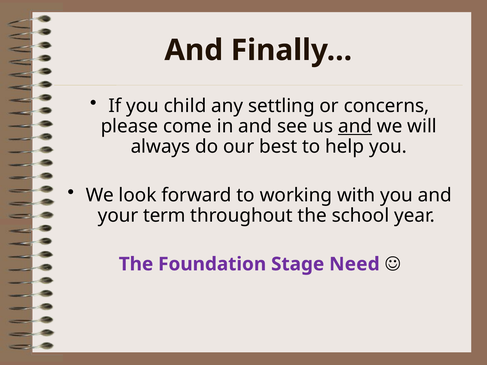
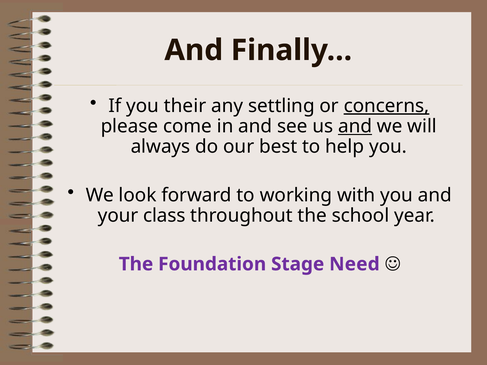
child: child -> their
concerns underline: none -> present
term: term -> class
